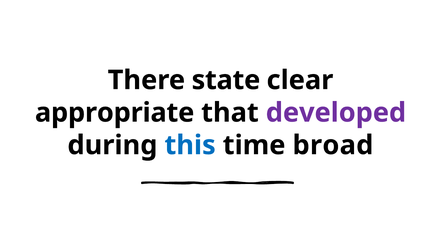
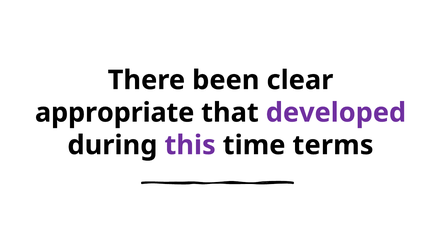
state: state -> been
this colour: blue -> purple
broad: broad -> terms
